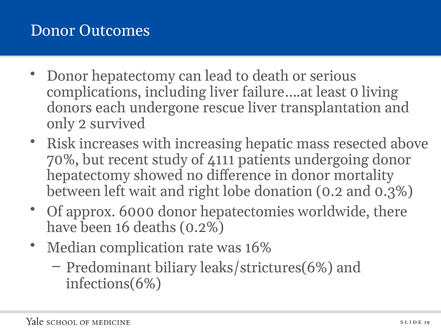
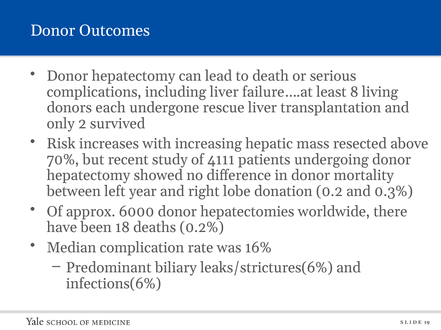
0: 0 -> 8
wait: wait -> year
16: 16 -> 18
